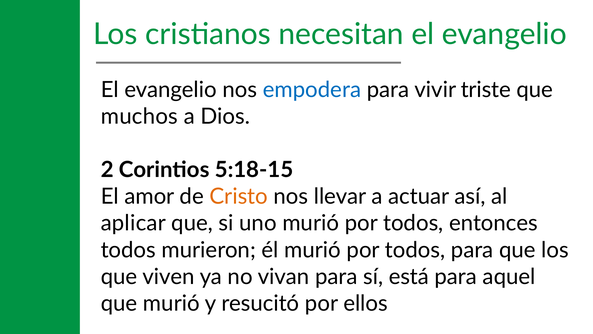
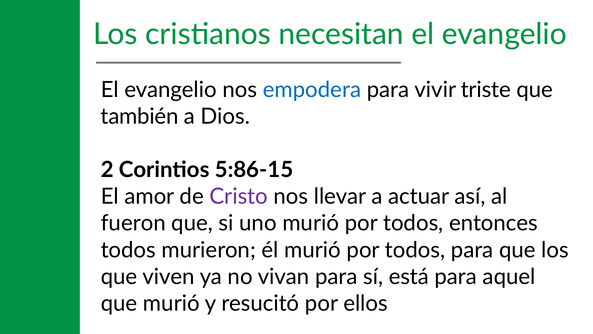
muchos: muchos -> también
5:18-15: 5:18-15 -> 5:86-15
Cristo colour: orange -> purple
aplicar: aplicar -> fueron
